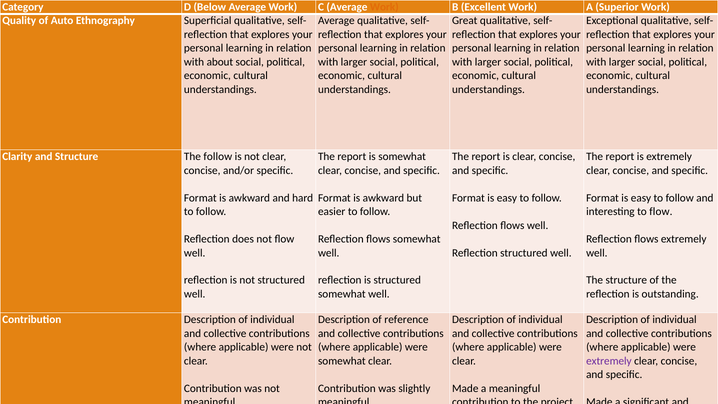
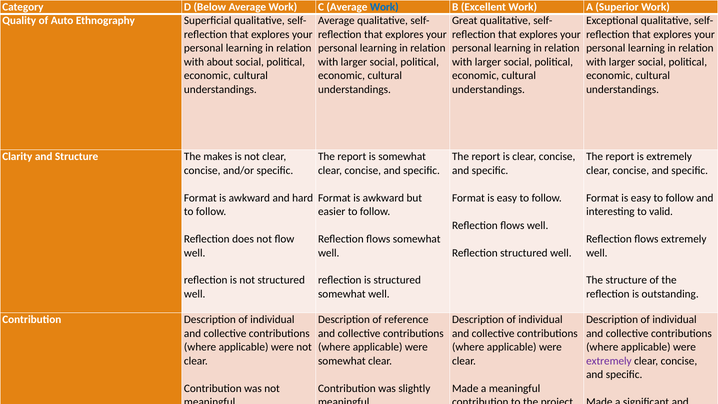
Work at (384, 7) colour: orange -> blue
The follow: follow -> makes
to flow: flow -> valid
